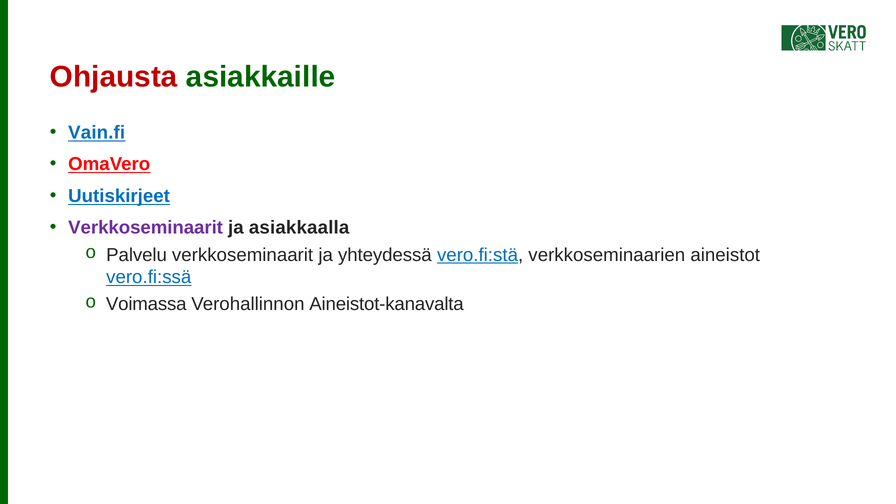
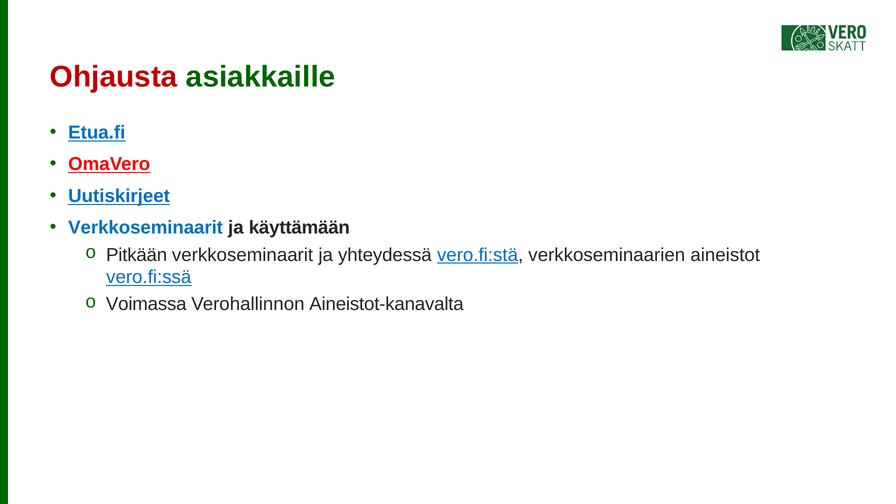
Vain.fi: Vain.fi -> Etua.fi
Verkkoseminaarit at (146, 228) colour: purple -> blue
asiakkaalla: asiakkaalla -> käyttämään
Palvelu: Palvelu -> Pitkään
